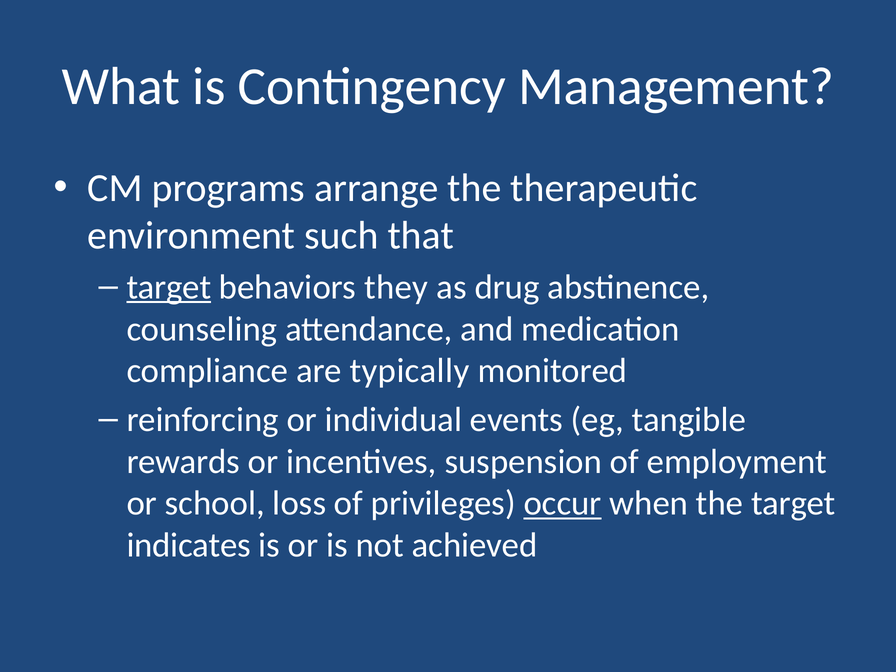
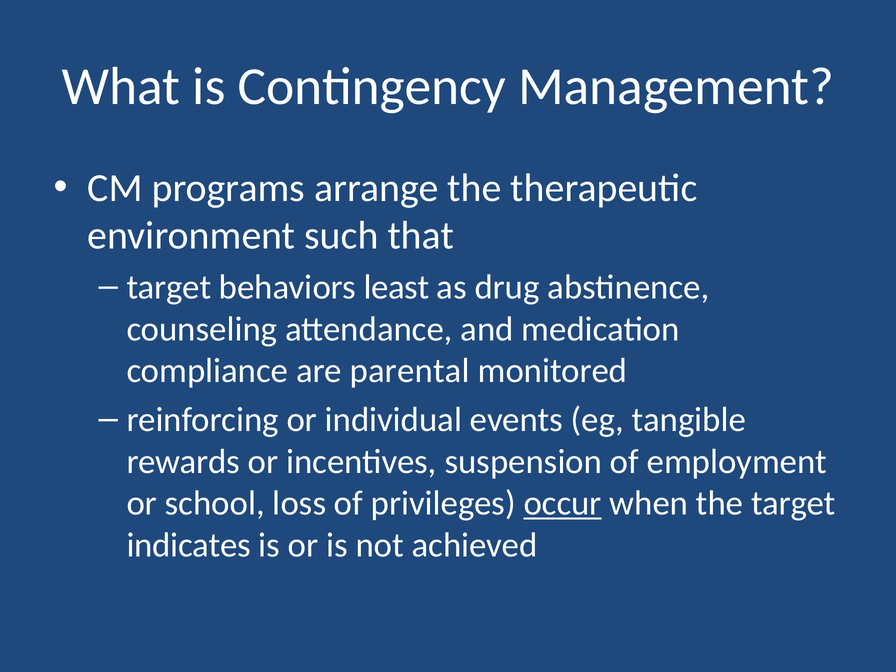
target at (169, 287) underline: present -> none
they: they -> least
typically: typically -> parental
